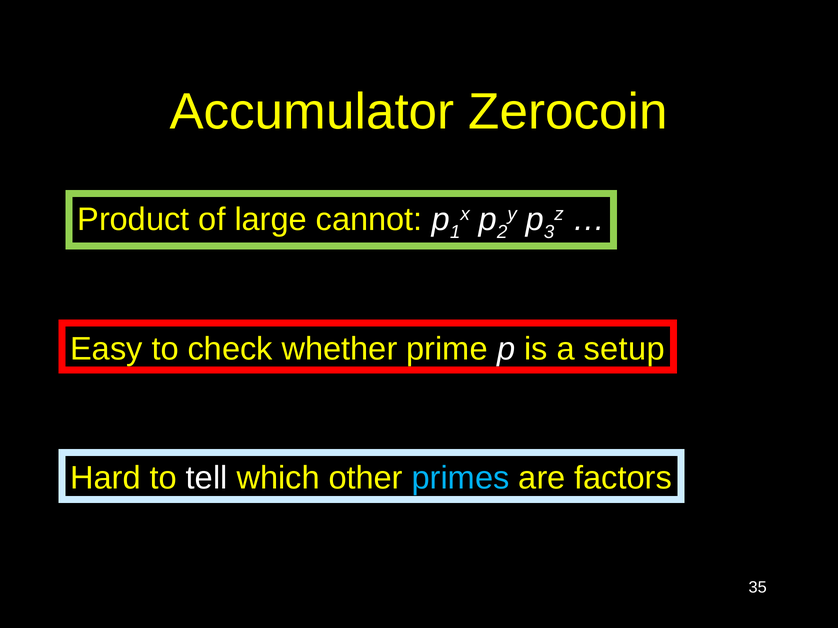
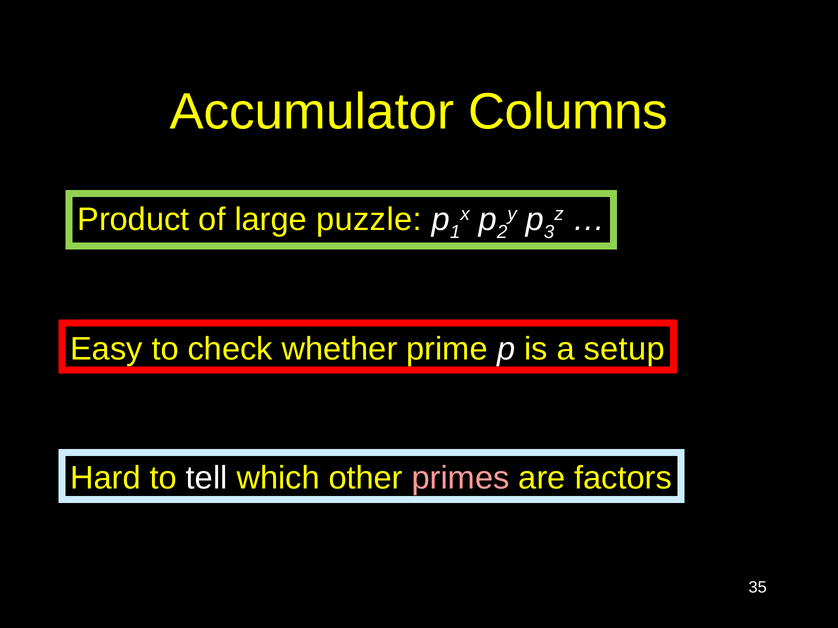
Zerocoin: Zerocoin -> Columns
cannot: cannot -> puzzle
primes colour: light blue -> pink
